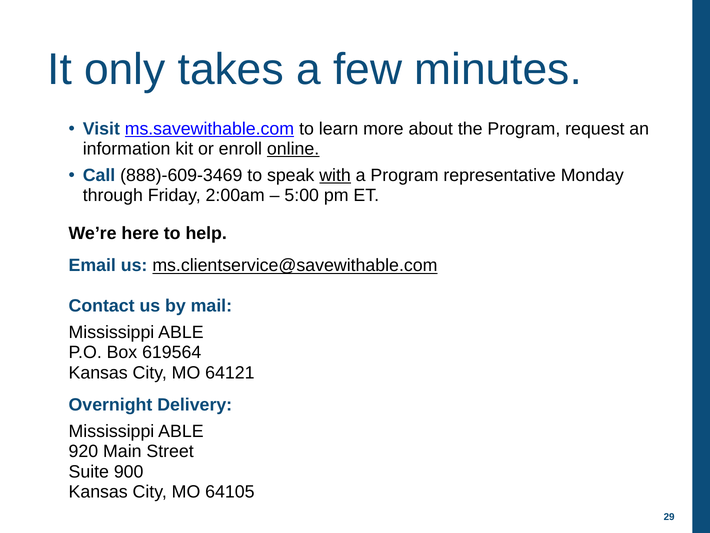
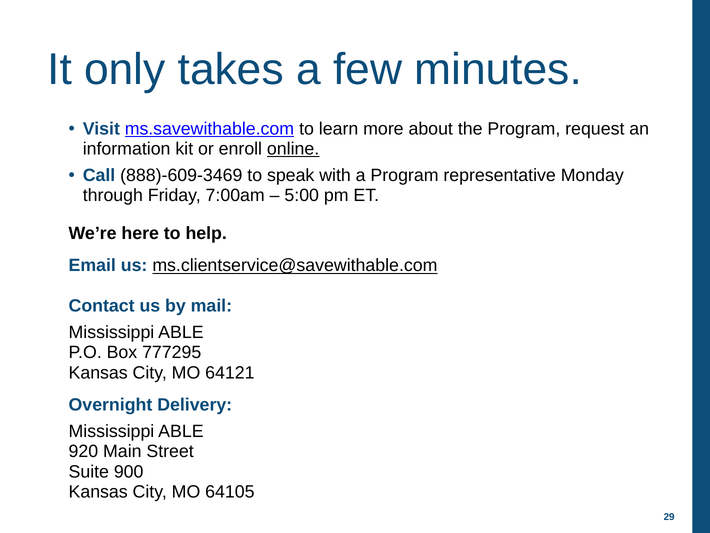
with underline: present -> none
2:00am: 2:00am -> 7:00am
619564: 619564 -> 777295
